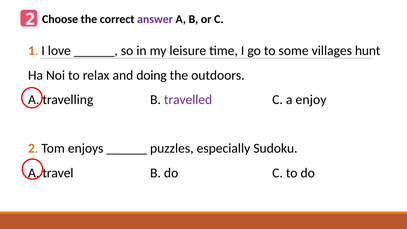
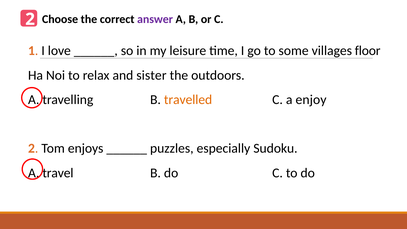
hunt: hunt -> floor
doing: doing -> sister
travelled colour: purple -> orange
